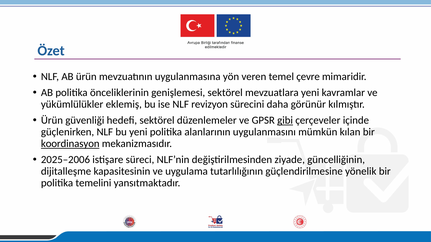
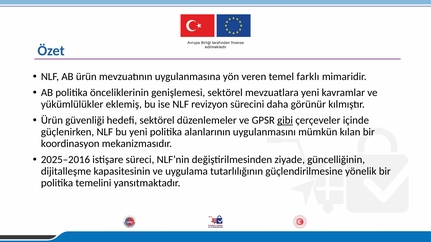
çevre: çevre -> farklı
koordinasyon underline: present -> none
2025–2006: 2025–2006 -> 2025–2016
